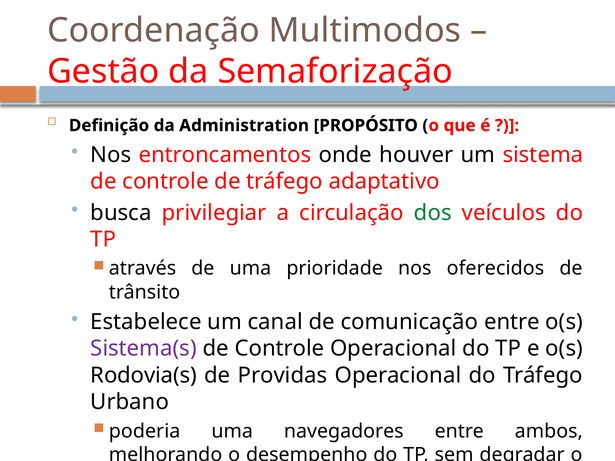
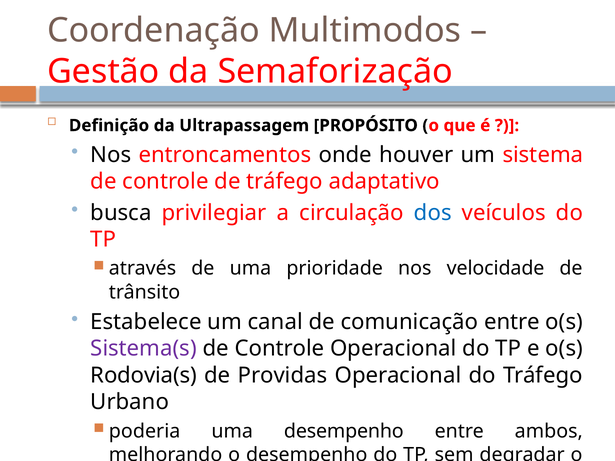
Administration: Administration -> Ultrapassagem
dos colour: green -> blue
oferecidos: oferecidos -> velocidade
uma navegadores: navegadores -> desempenho
